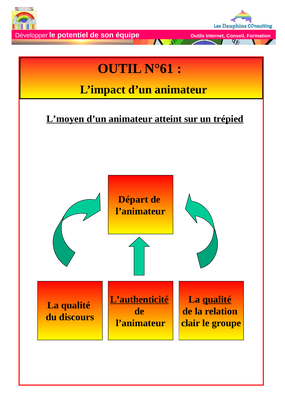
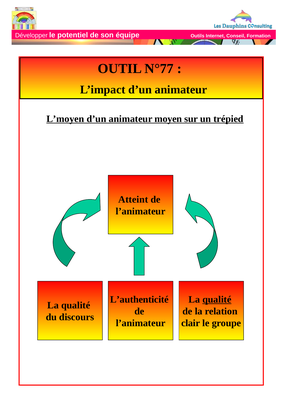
N°61: N°61 -> N°77
atteint: atteint -> moyen
Départ: Départ -> Atteint
L’authenticité underline: present -> none
